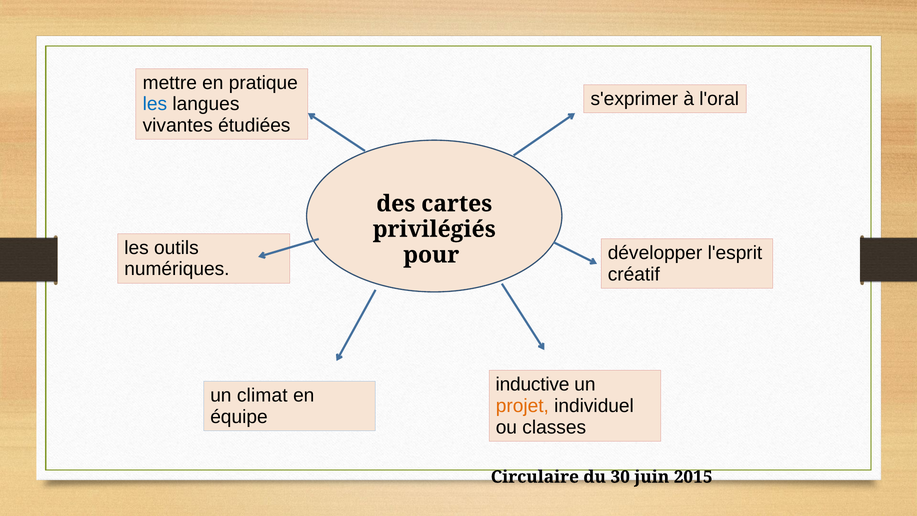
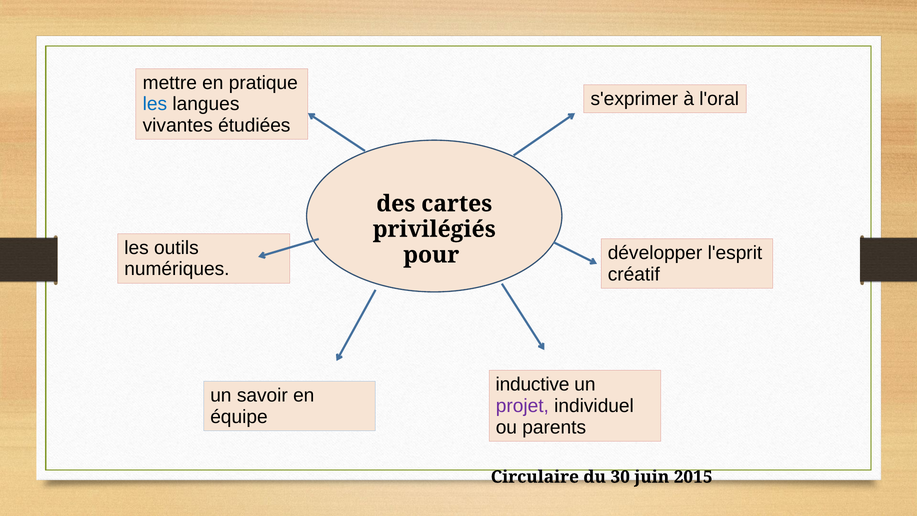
climat: climat -> savoir
projet colour: orange -> purple
classes: classes -> parents
